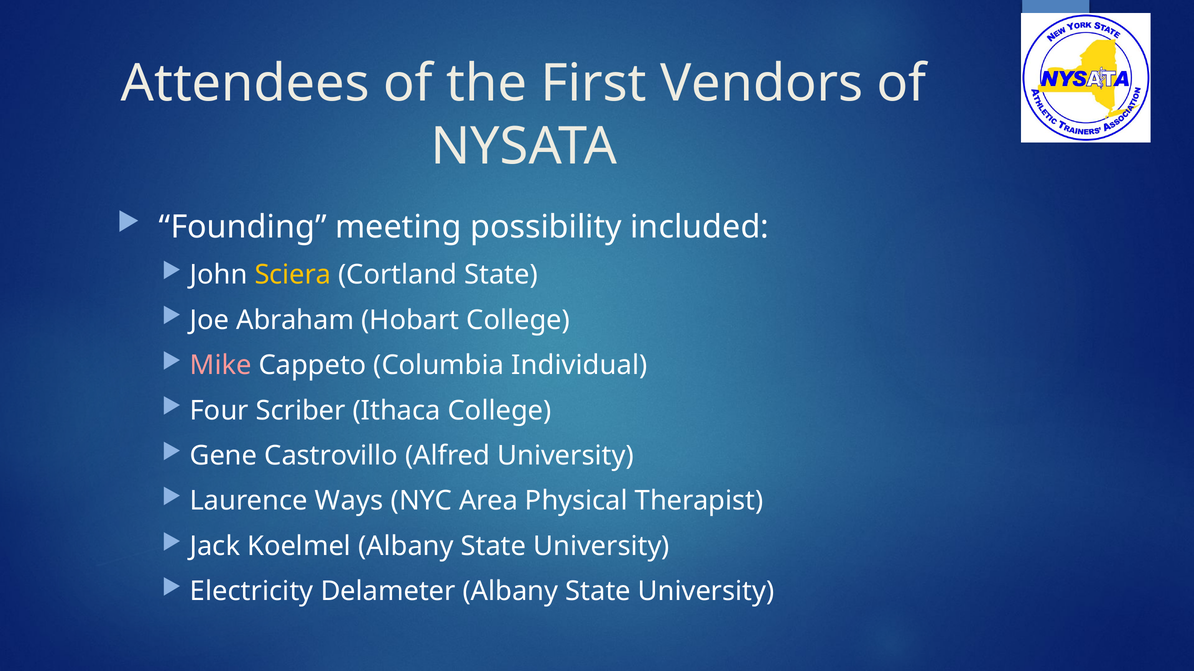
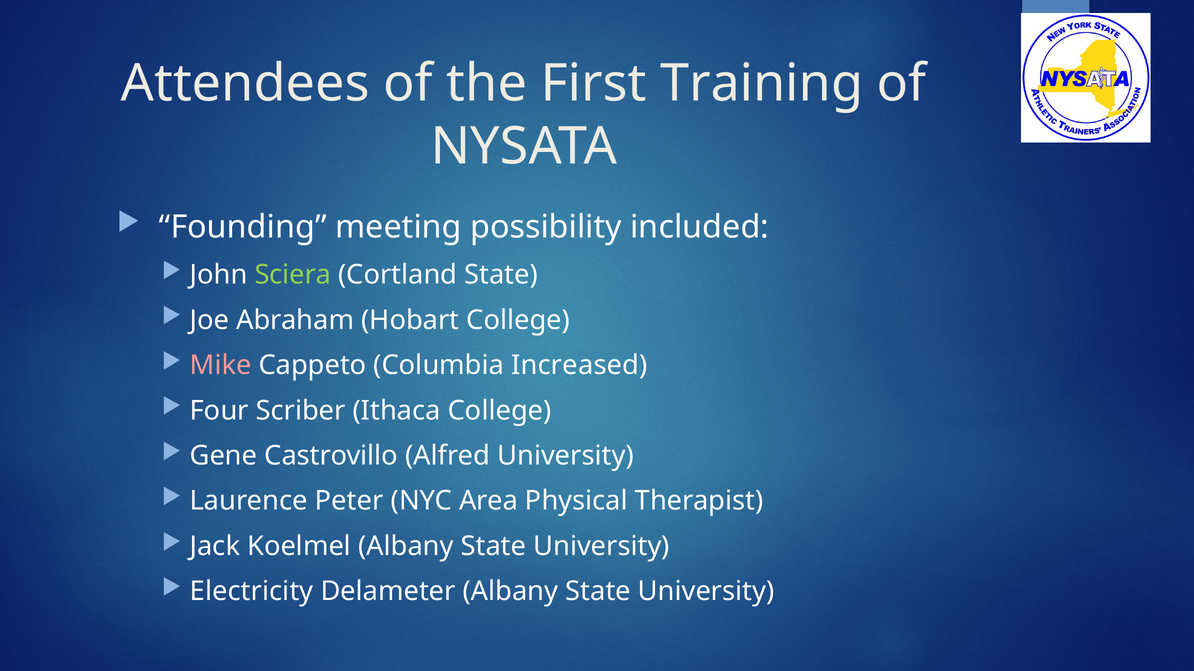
Vendors: Vendors -> Training
Sciera colour: yellow -> light green
Individual: Individual -> Increased
Ways: Ways -> Peter
